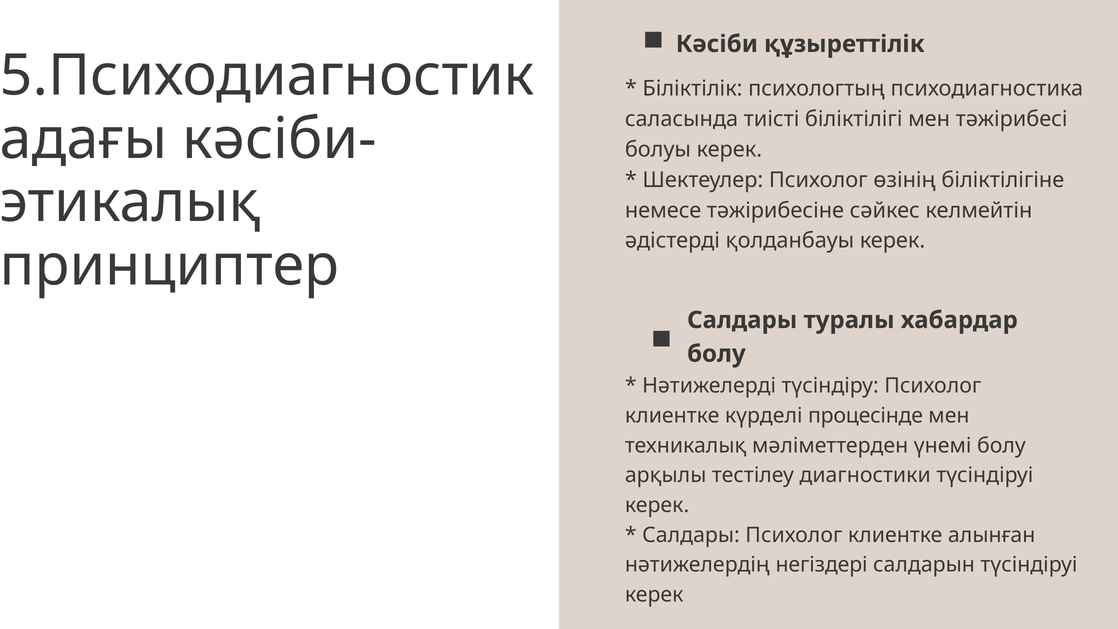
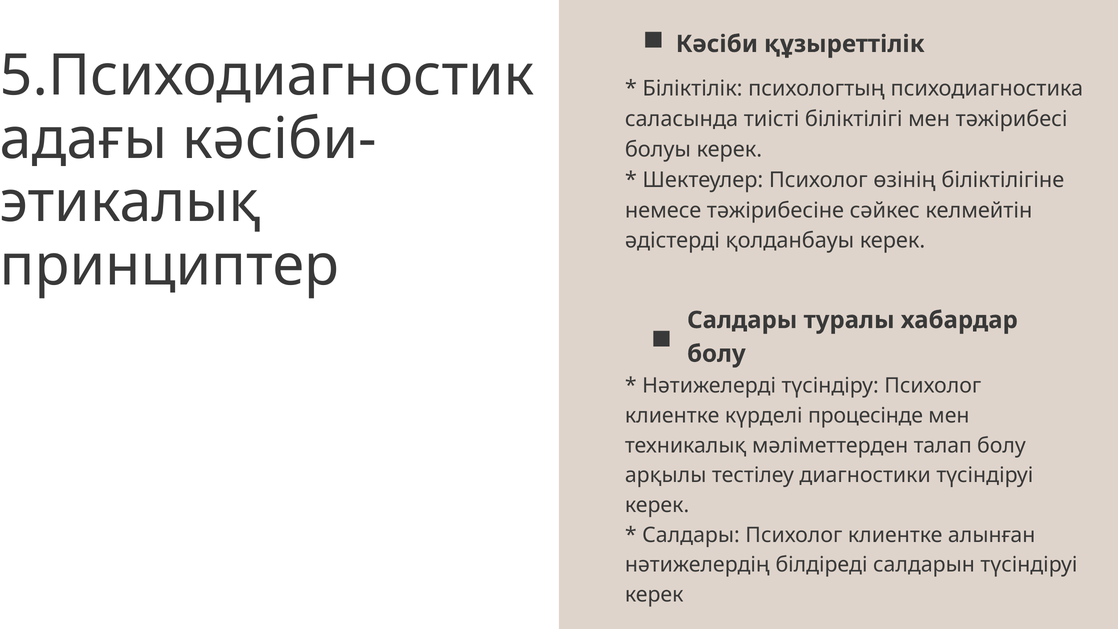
үнемі: үнемі -> талап
негіздері: негіздері -> білдіреді
